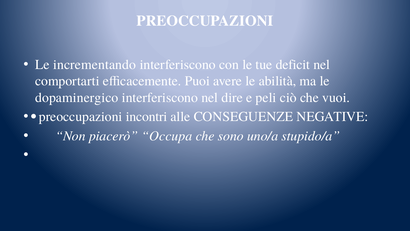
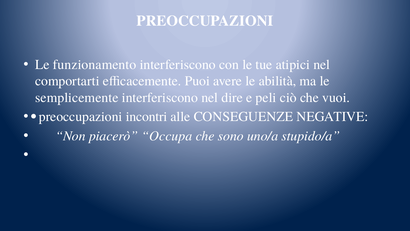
incrementando: incrementando -> funzionamento
deficit: deficit -> atipici
dopaminergico: dopaminergico -> semplicemente
